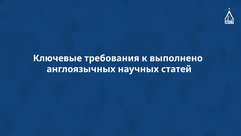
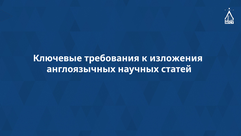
выполнено: выполнено -> изложения
